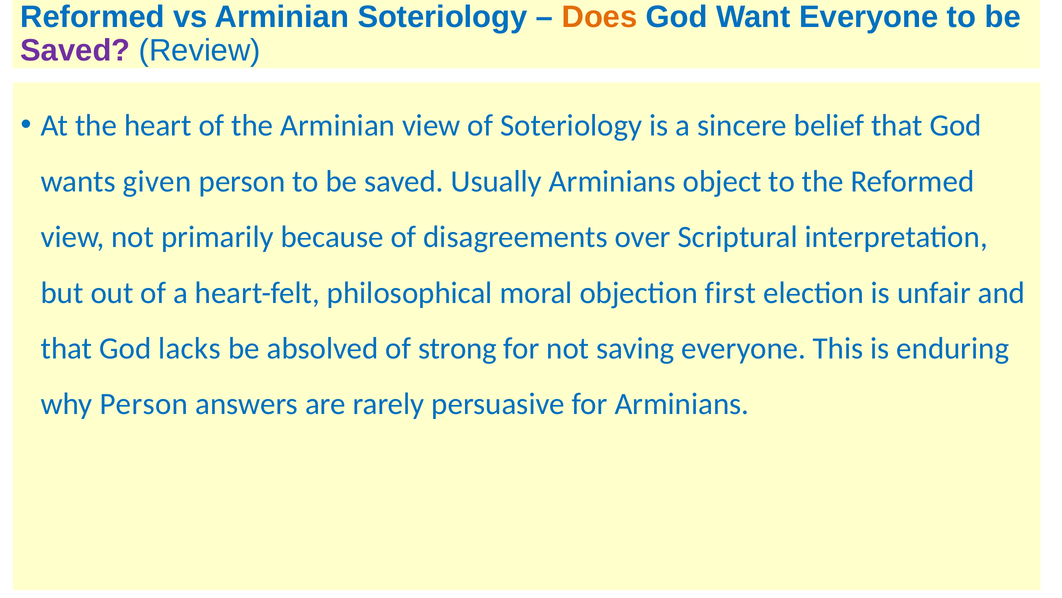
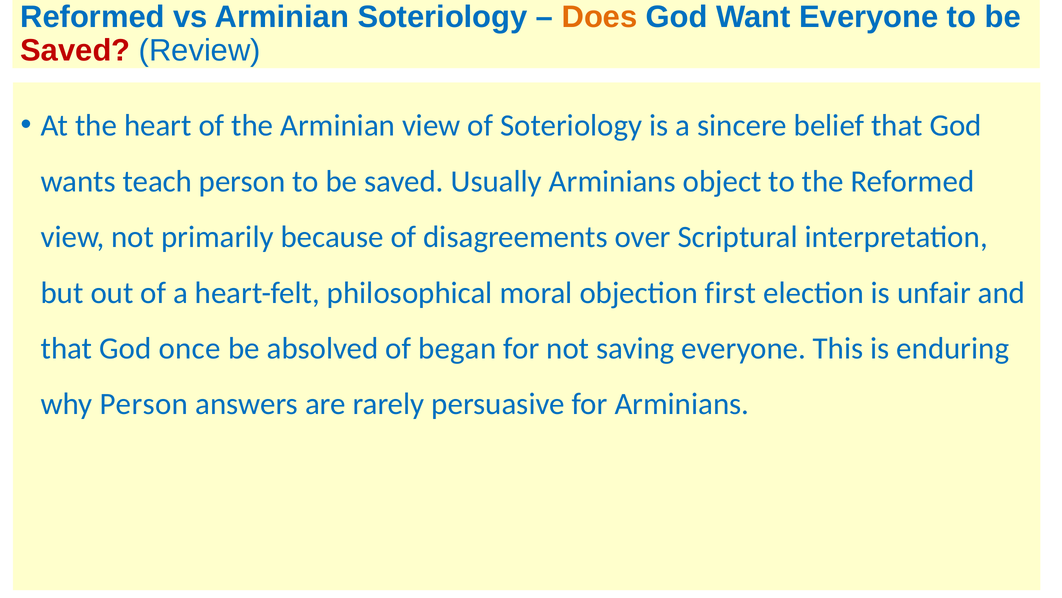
Saved at (75, 51) colour: purple -> red
given: given -> teach
lacks: lacks -> once
strong: strong -> began
